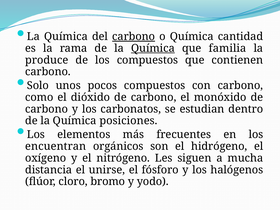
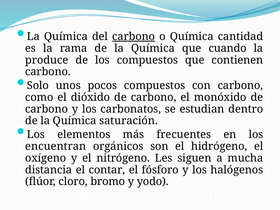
Química at (153, 48) underline: present -> none
familia: familia -> cuando
posiciones: posiciones -> saturación
unirse: unirse -> contar
